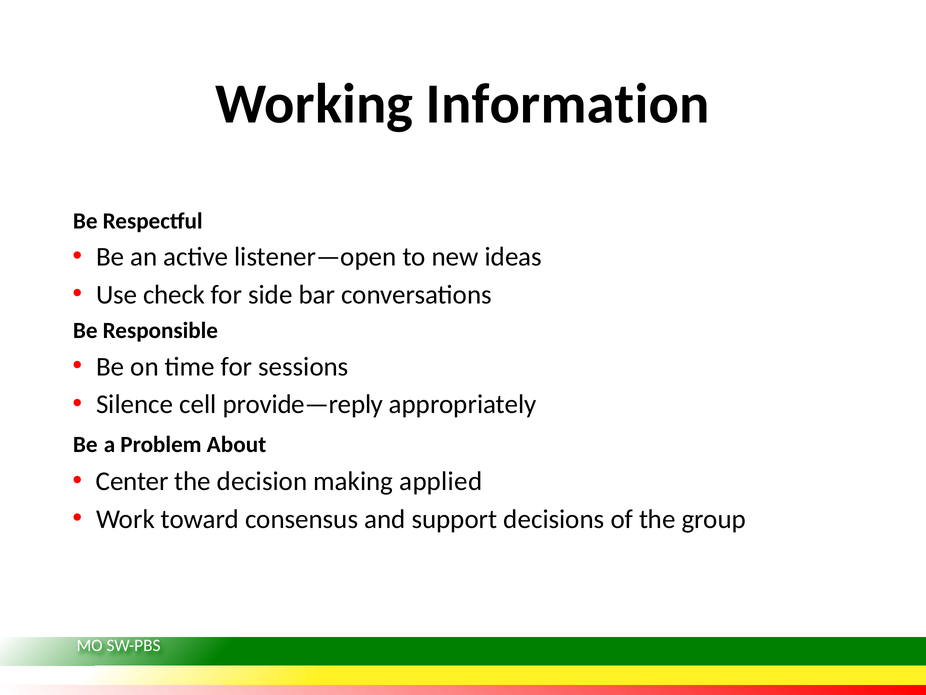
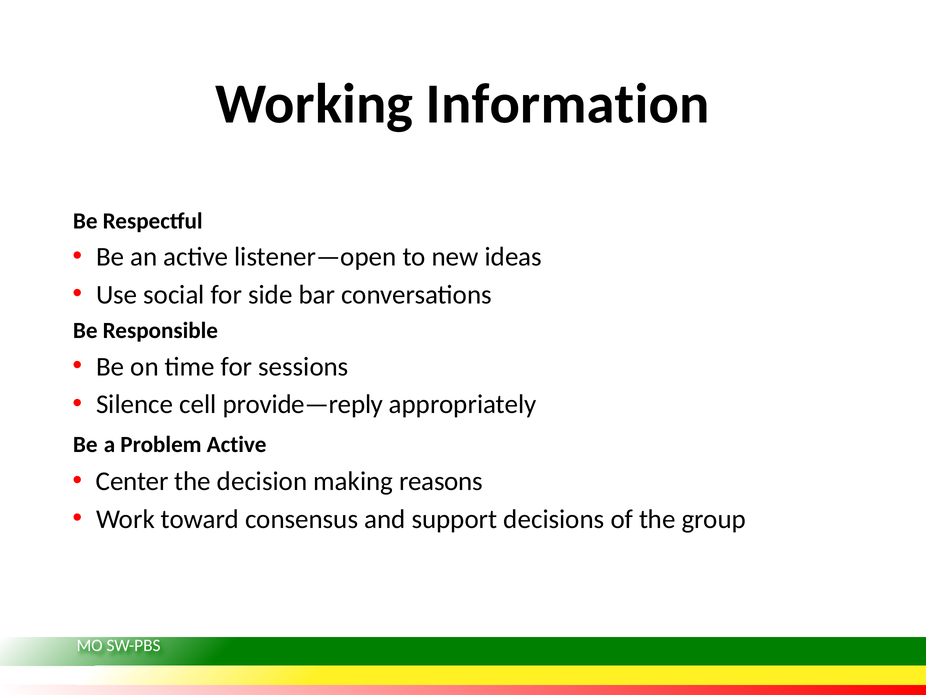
check: check -> social
Problem About: About -> Active
applied: applied -> reasons
